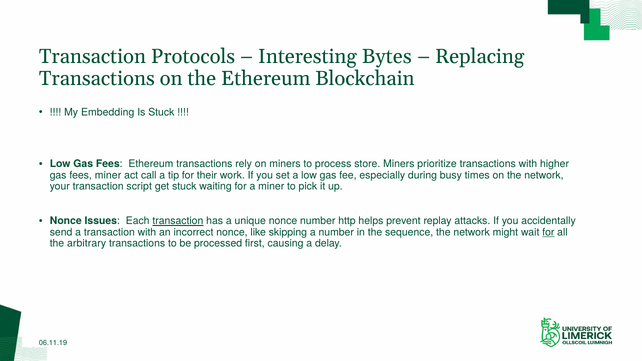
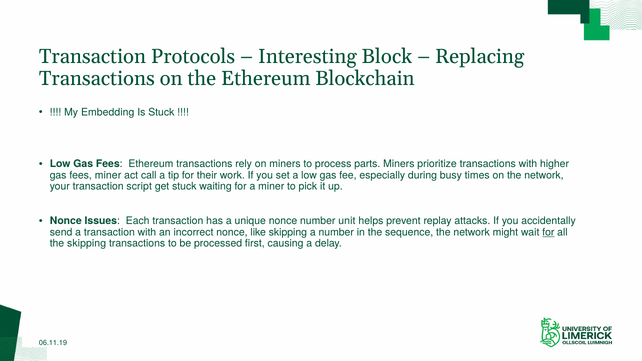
Bytes: Bytes -> Block
store: store -> parts
transaction at (178, 221) underline: present -> none
http: http -> unit
the arbitrary: arbitrary -> skipping
